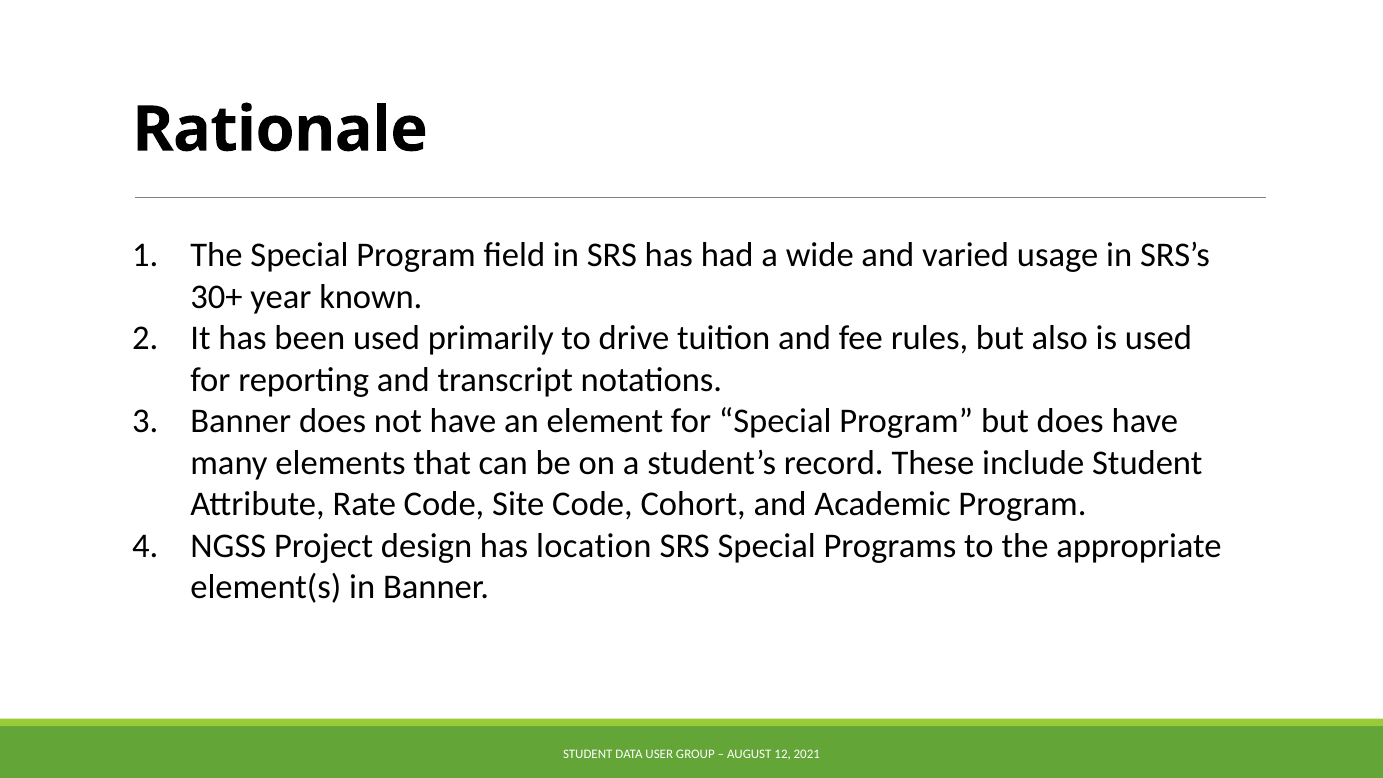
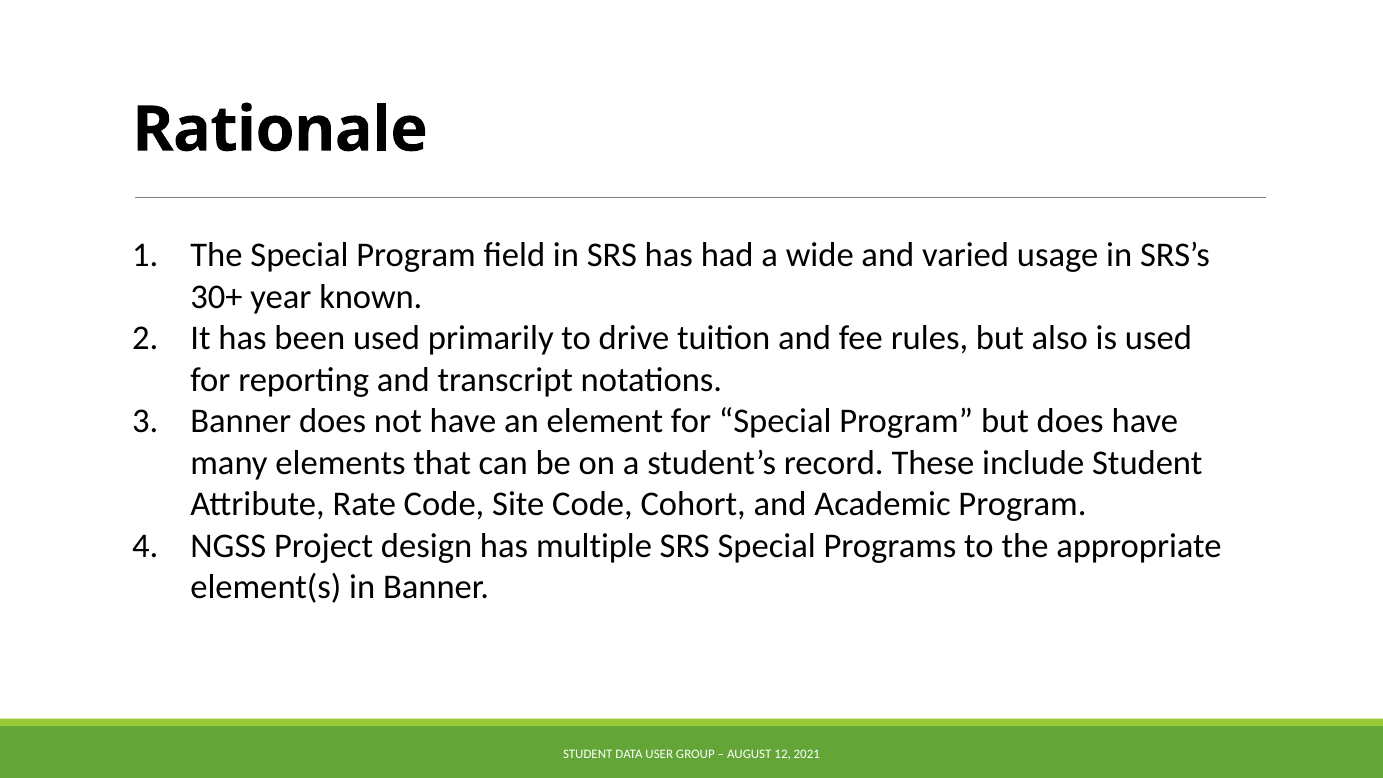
location: location -> multiple
